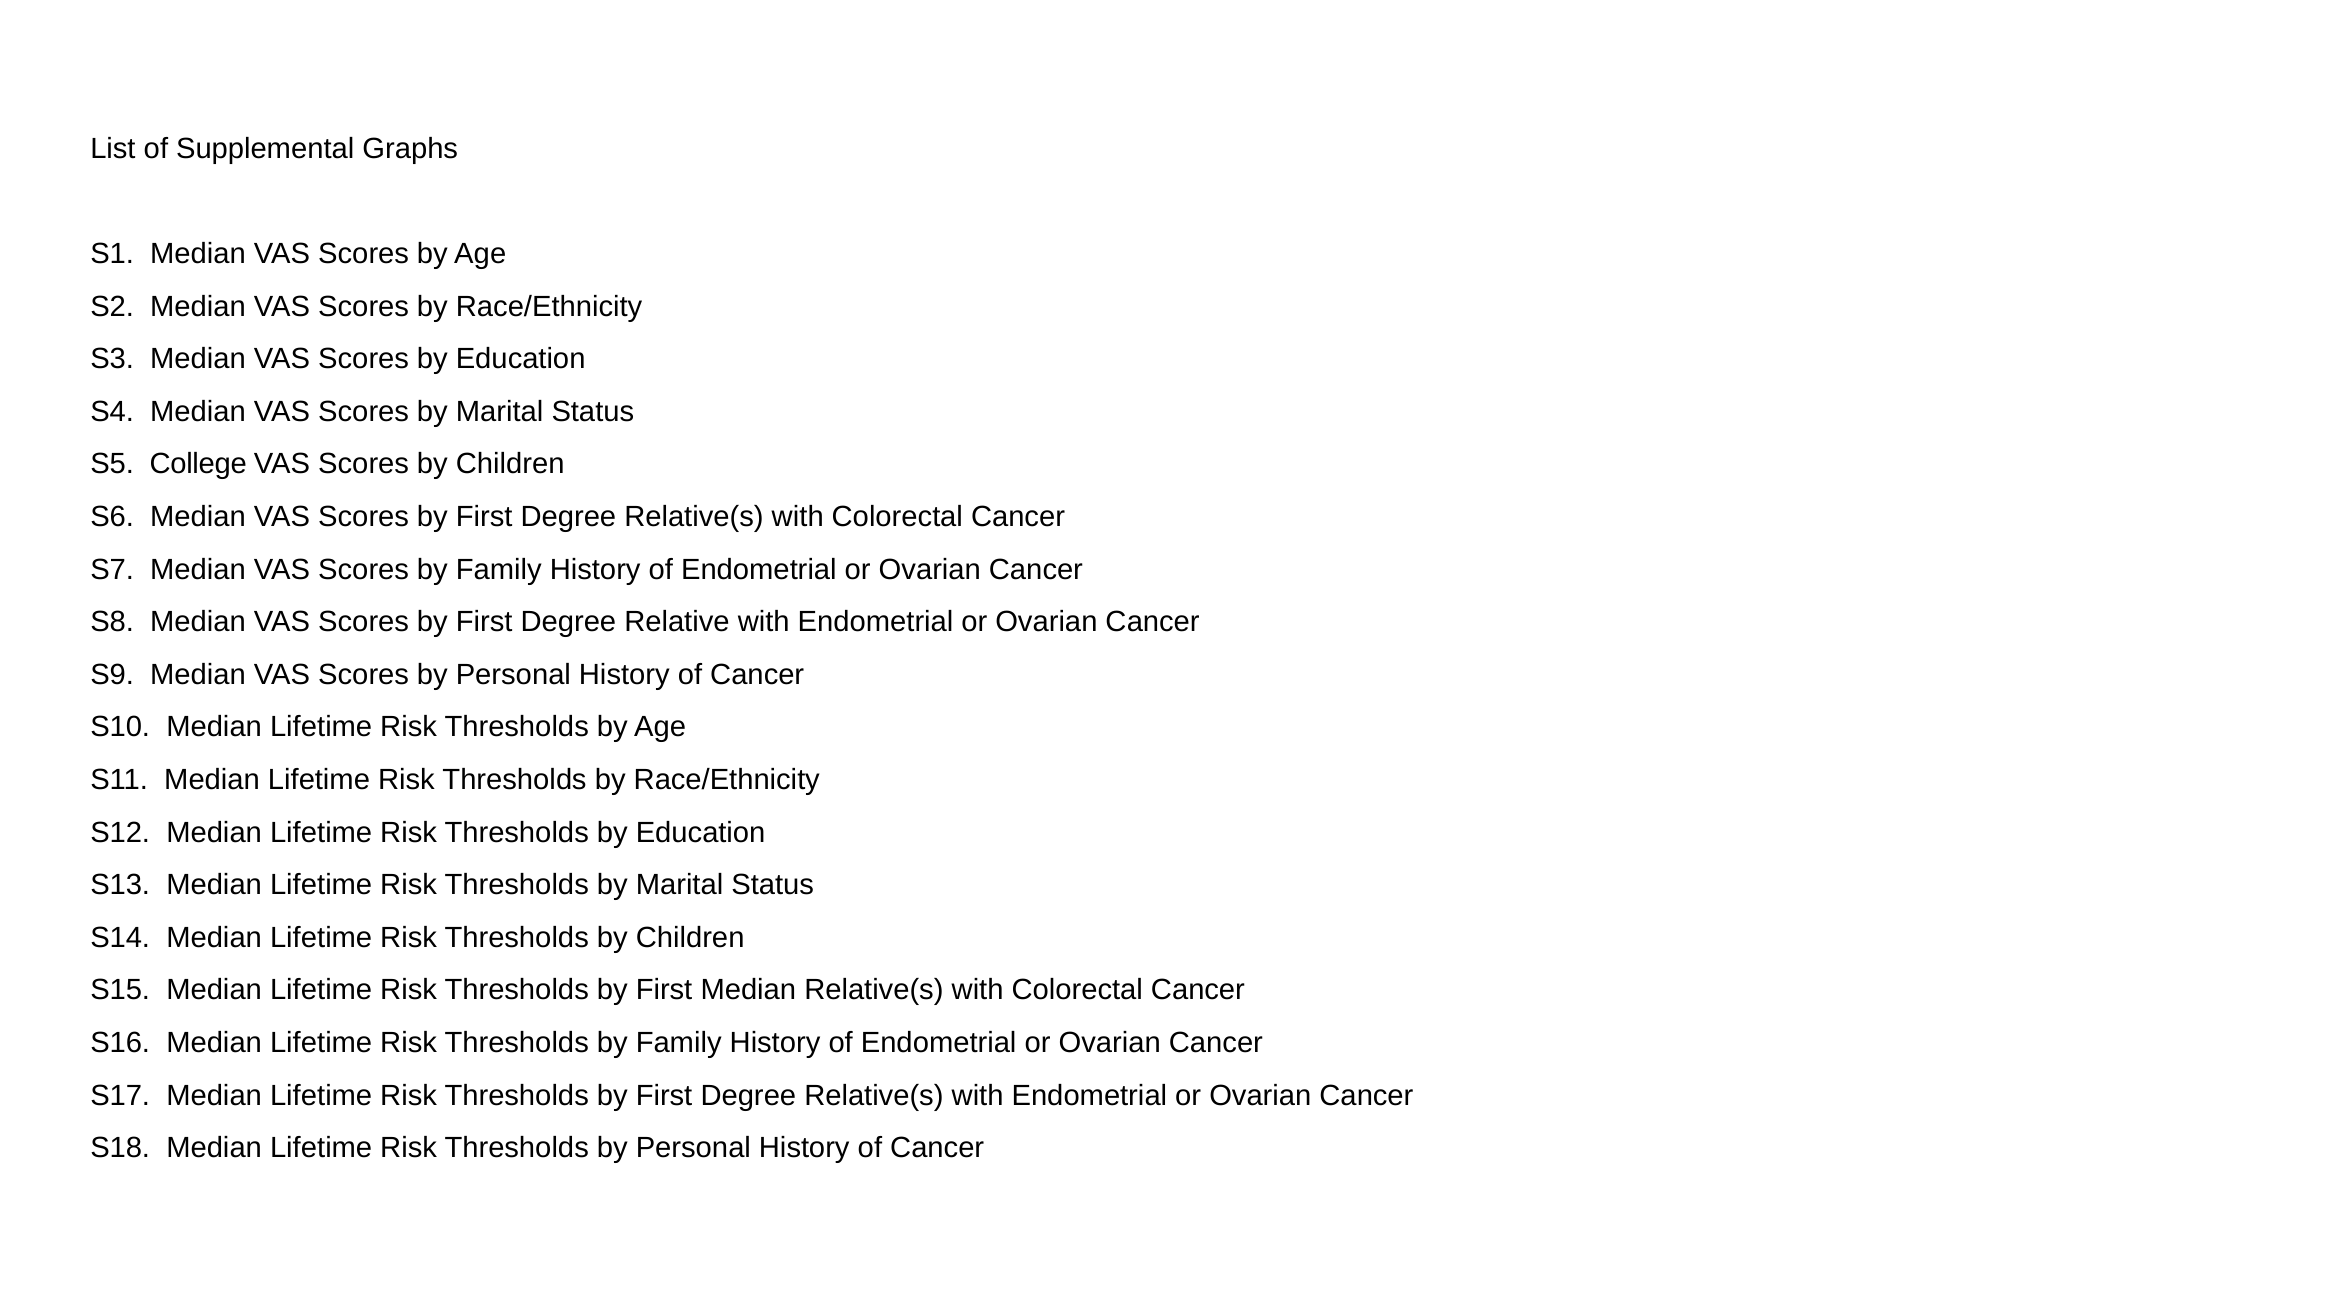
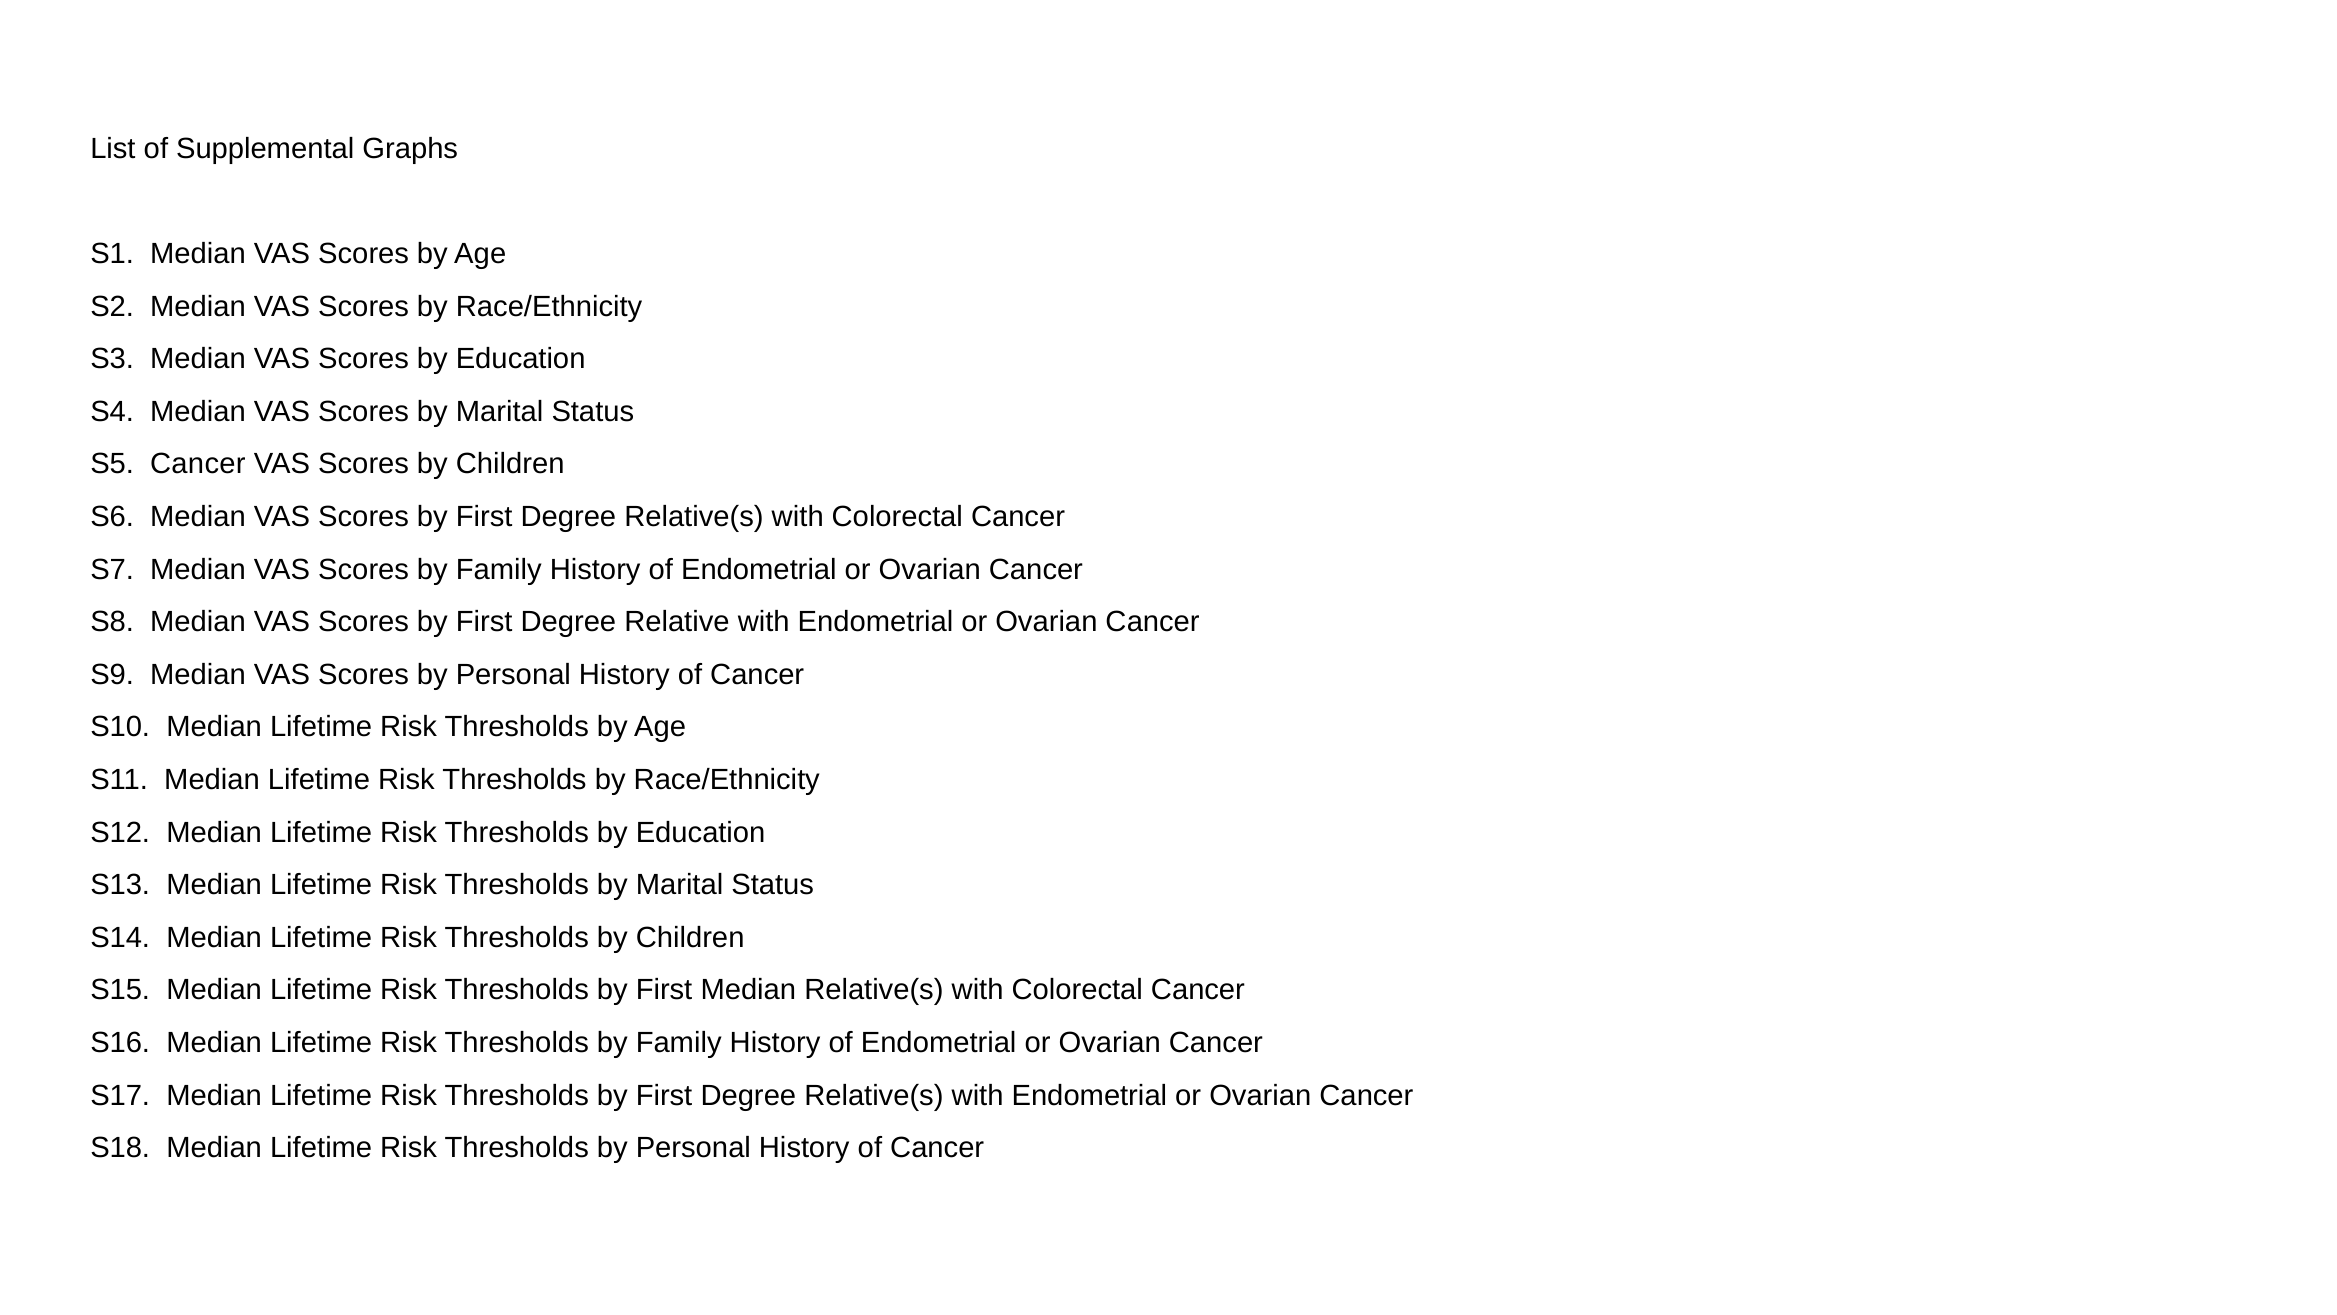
S5 College: College -> Cancer
